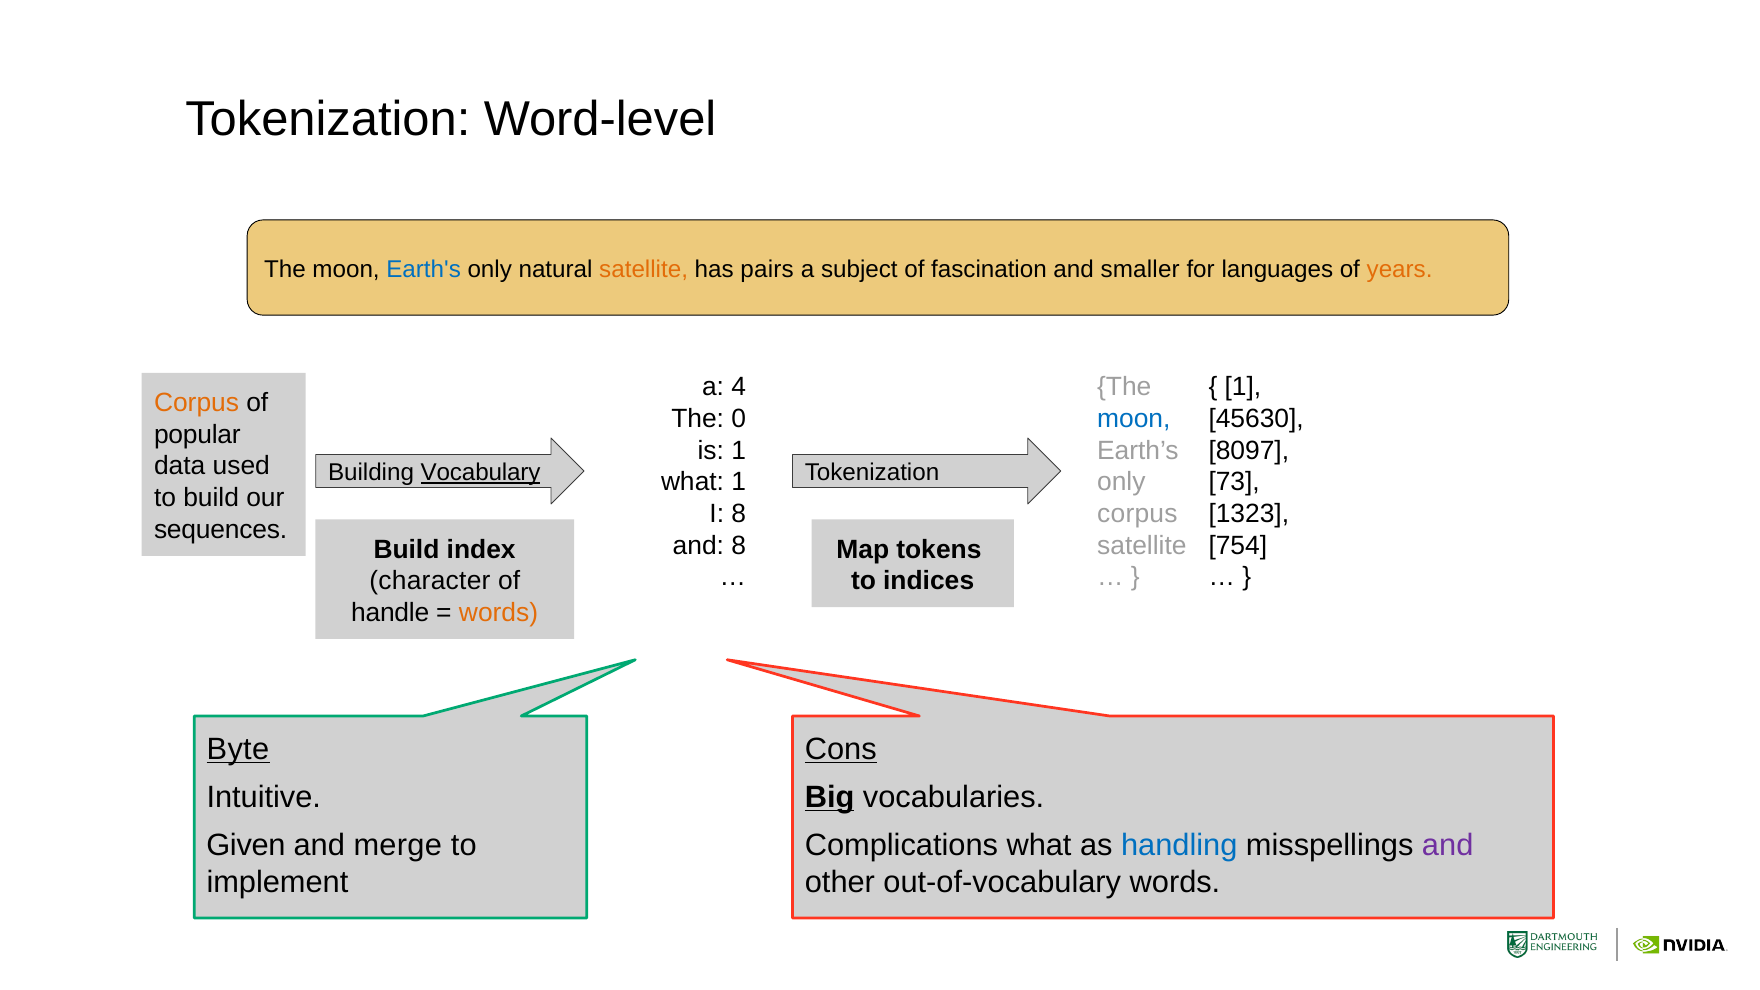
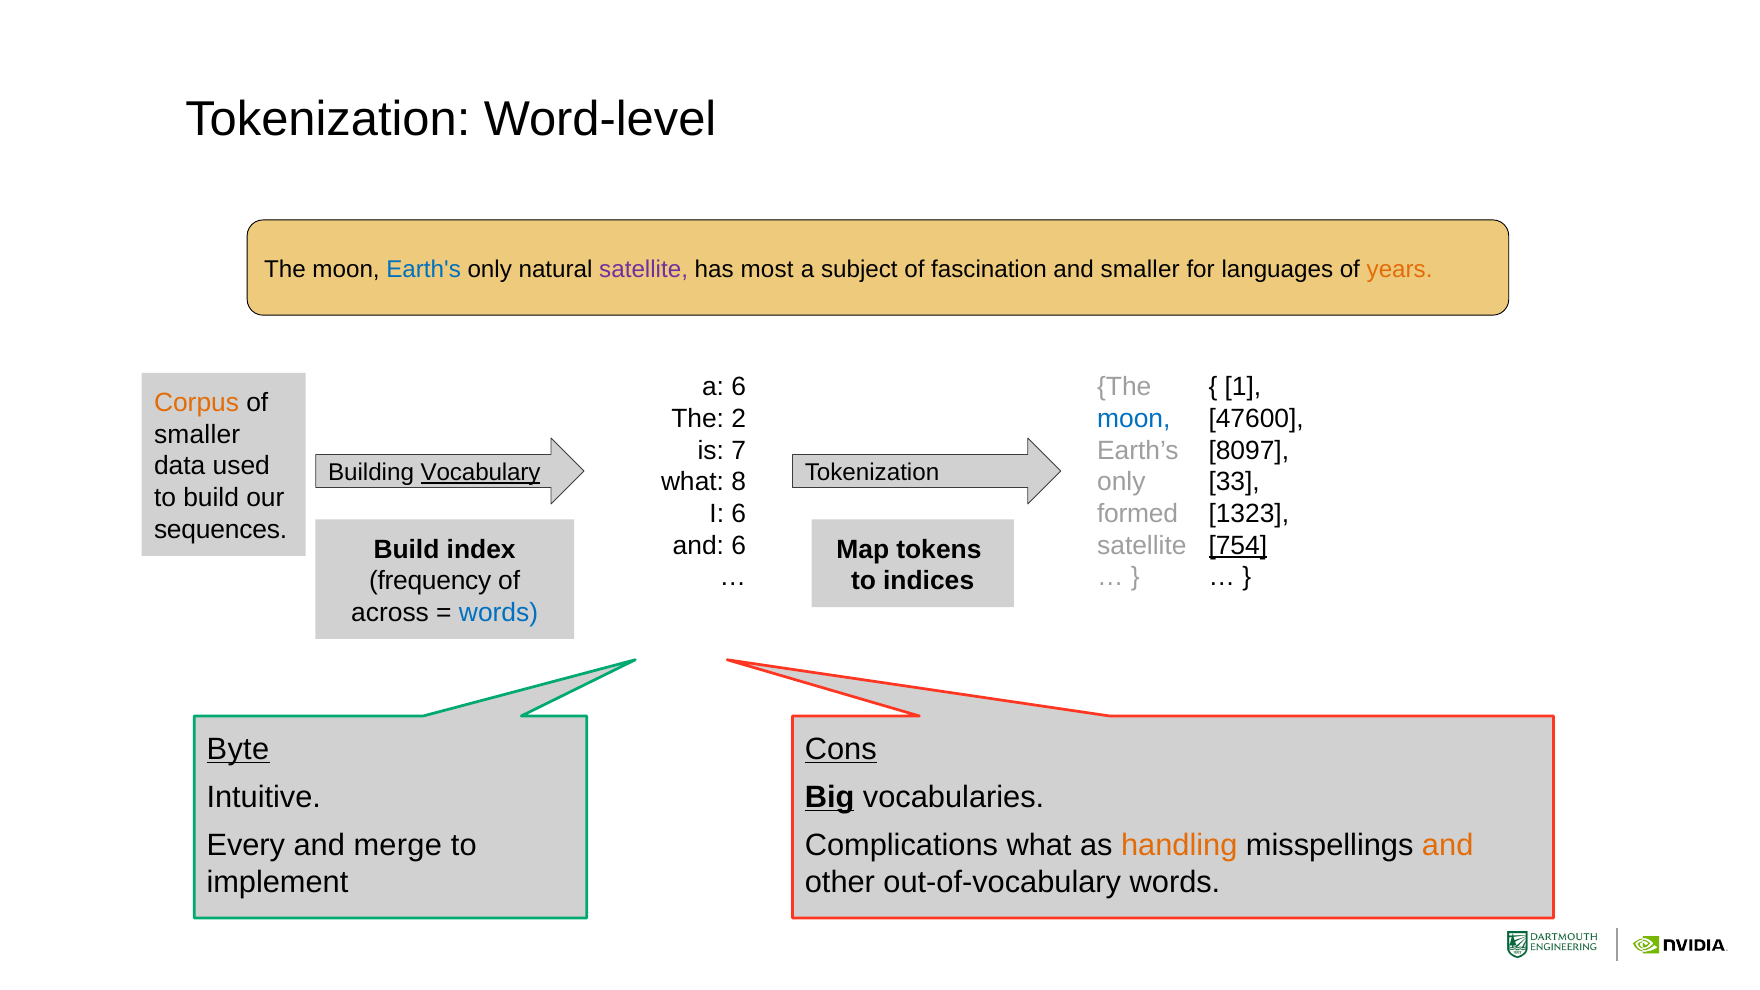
satellite at (644, 269) colour: orange -> purple
pairs: pairs -> most
a 4: 4 -> 6
0: 0 -> 2
45630: 45630 -> 47600
popular at (197, 434): popular -> smaller
is 1: 1 -> 7
what 1: 1 -> 8
73: 73 -> 33
I 8: 8 -> 6
corpus at (1137, 514): corpus -> formed
and 8: 8 -> 6
754 underline: none -> present
character: character -> frequency
handle: handle -> across
words at (499, 613) colour: orange -> blue
Given: Given -> Every
handling colour: blue -> orange
and at (1448, 845) colour: purple -> orange
